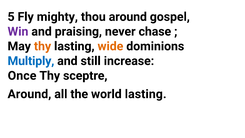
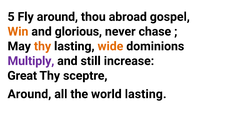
Fly mighty: mighty -> around
thou around: around -> abroad
Win colour: purple -> orange
praising: praising -> glorious
Multiply colour: blue -> purple
Once: Once -> Great
